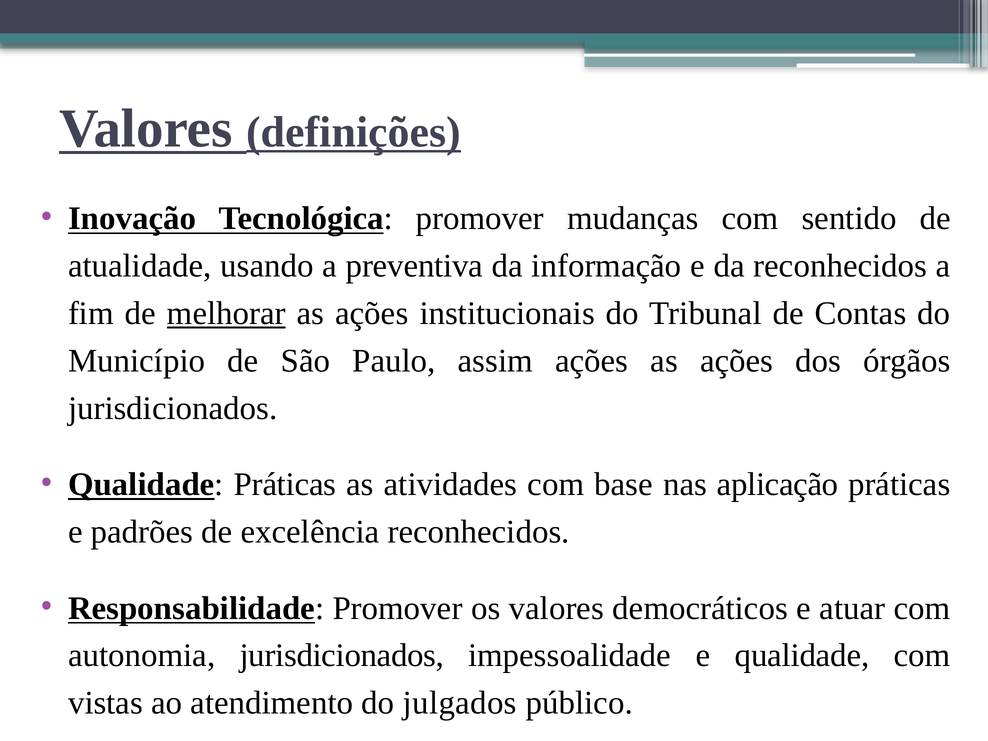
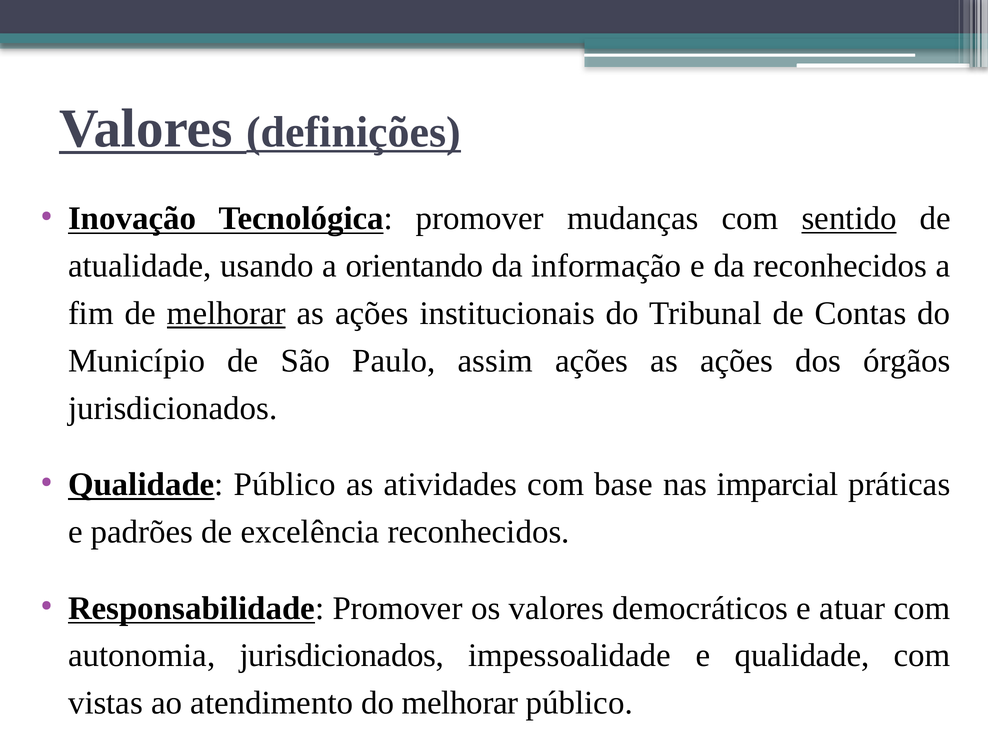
sentido underline: none -> present
preventiva: preventiva -> orientando
Qualidade Práticas: Práticas -> Público
aplicação: aplicação -> imparcial
do julgados: julgados -> melhorar
